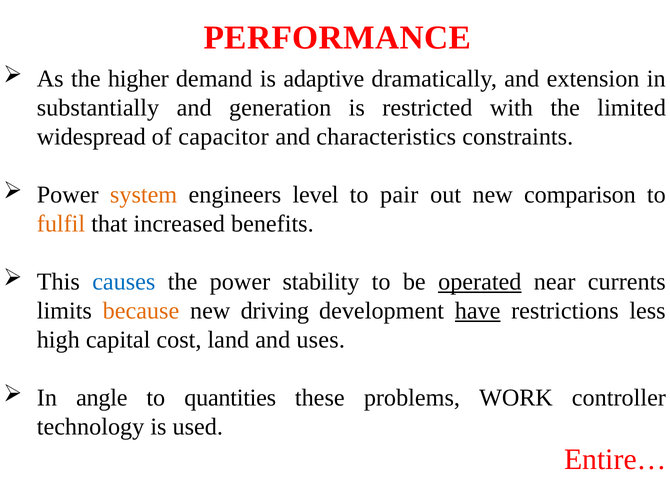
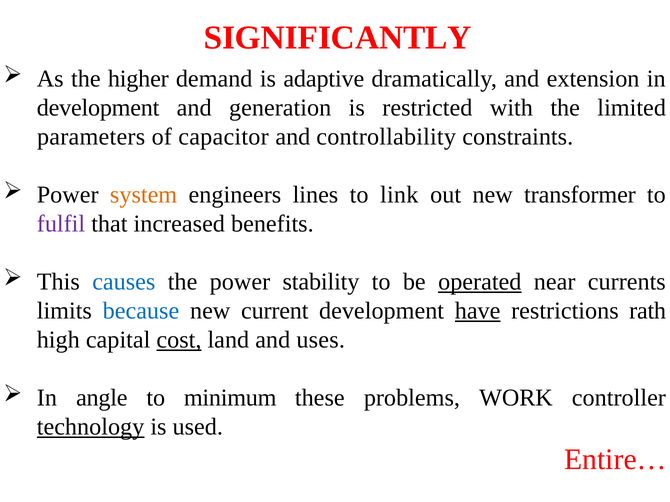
PERFORMANCE: PERFORMANCE -> SIGNIFICANTLY
substantially at (98, 108): substantially -> development
widespread: widespread -> parameters
characteristics: characteristics -> controllability
level: level -> lines
pair: pair -> link
comparison: comparison -> transformer
fulfil colour: orange -> purple
because colour: orange -> blue
driving: driving -> current
less: less -> rath
cost underline: none -> present
quantities: quantities -> minimum
technology underline: none -> present
